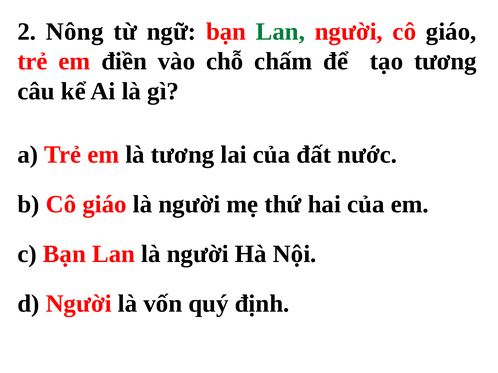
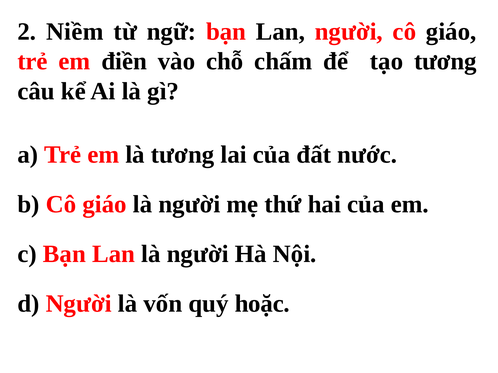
Nông: Nông -> Niềm
Lan at (280, 32) colour: green -> black
định: định -> hoặc
